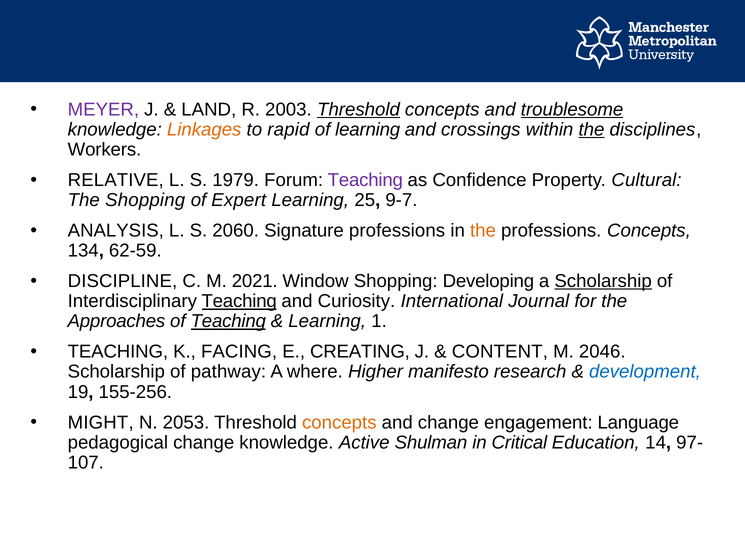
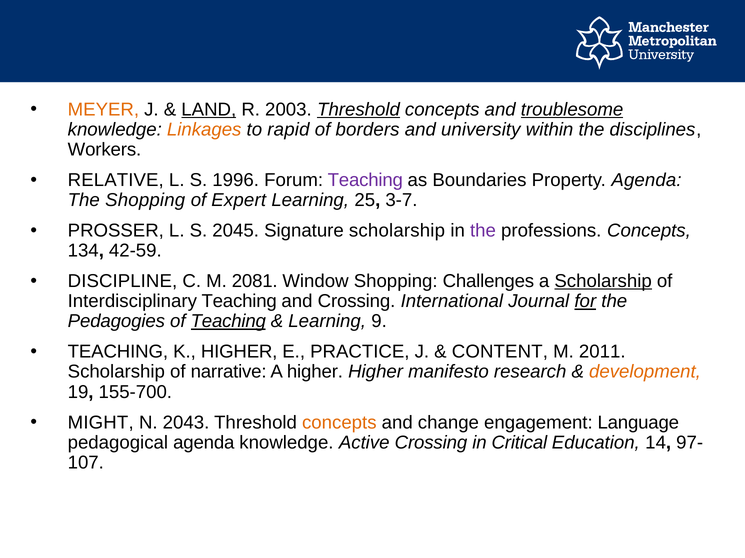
MEYER colour: purple -> orange
LAND underline: none -> present
of learning: learning -> borders
crossings: crossings -> university
the at (591, 130) underline: present -> none
1979: 1979 -> 1996
Confidence: Confidence -> Boundaries
Property Cultural: Cultural -> Agenda
9-7: 9-7 -> 3-7
ANALYSIS: ANALYSIS -> PROSSER
2060: 2060 -> 2045
Signature professions: professions -> scholarship
the at (483, 231) colour: orange -> purple
62-59: 62-59 -> 42-59
2021: 2021 -> 2081
Developing: Developing -> Challenges
Teaching at (239, 302) underline: present -> none
and Curiosity: Curiosity -> Crossing
for underline: none -> present
Approaches: Approaches -> Pedagogies
1: 1 -> 9
K FACING: FACING -> HIGHER
CREATING: CREATING -> PRACTICE
2046: 2046 -> 2011
pathway: pathway -> narrative
A where: where -> higher
development colour: blue -> orange
155-256: 155-256 -> 155-700
2053: 2053 -> 2043
pedagogical change: change -> agenda
Active Shulman: Shulman -> Crossing
